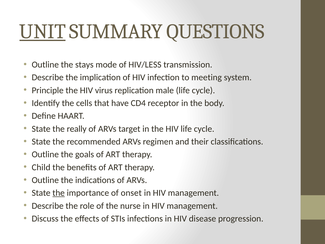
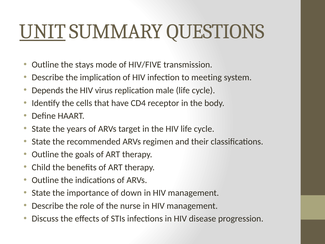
HIV/LESS: HIV/LESS -> HIV/FIVE
Principle: Principle -> Depends
really: really -> years
the at (59, 193) underline: present -> none
onset: onset -> down
